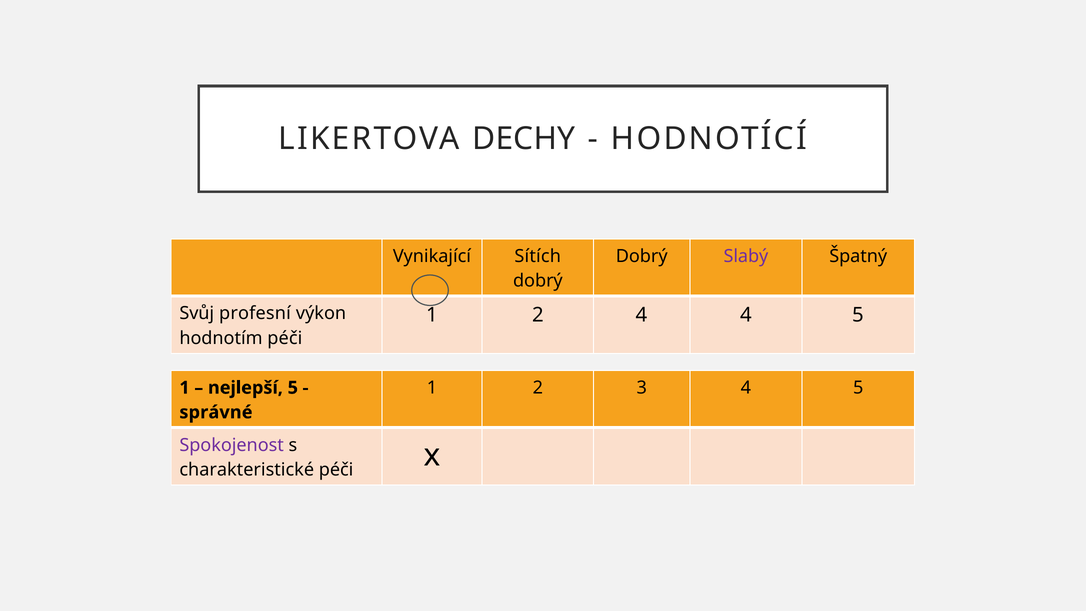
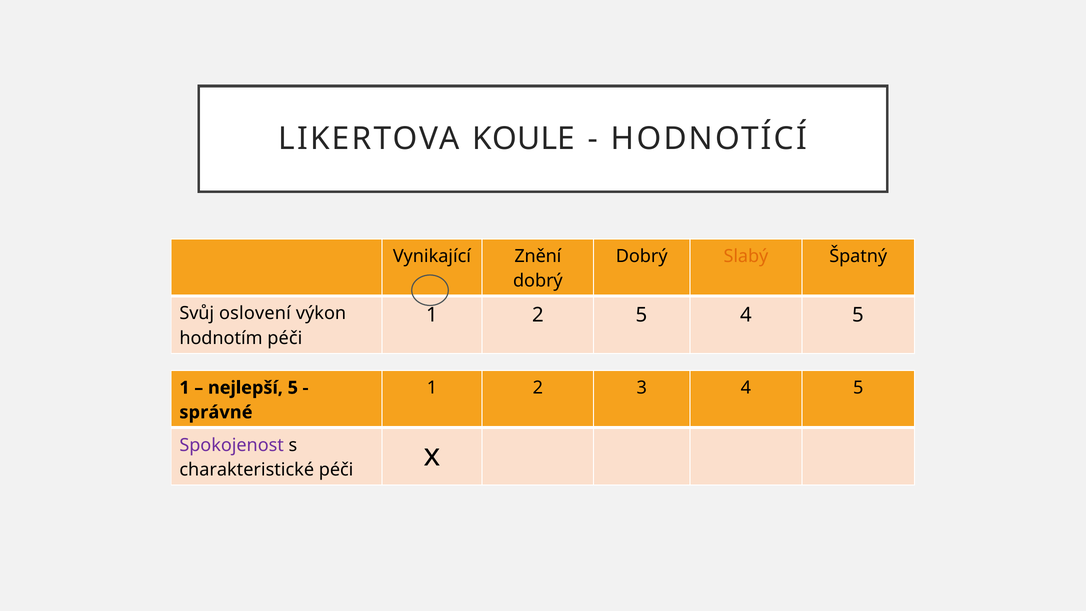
DECHY: DECHY -> KOULE
Sítích: Sítích -> Znění
Slabý colour: purple -> orange
profesní: profesní -> oslovení
2 4: 4 -> 5
